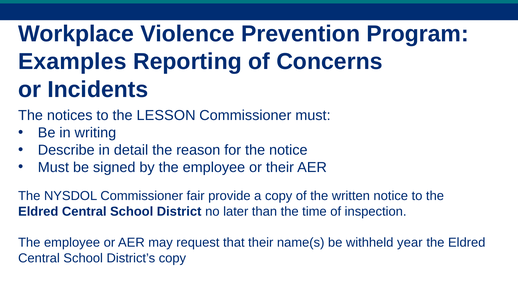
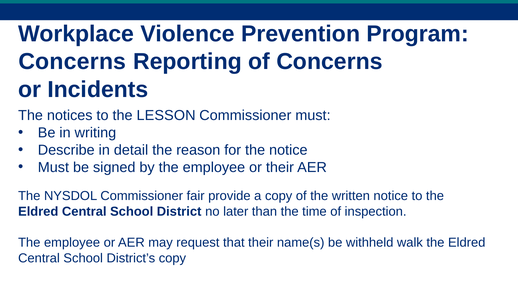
Examples at (72, 62): Examples -> Concerns
year: year -> walk
